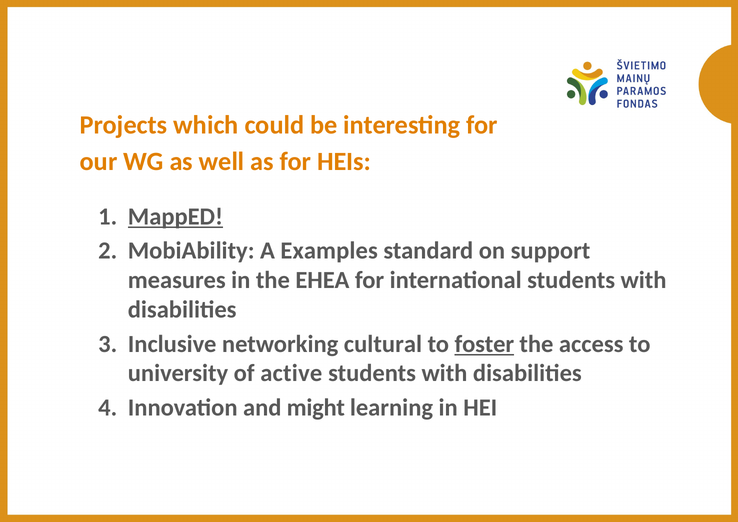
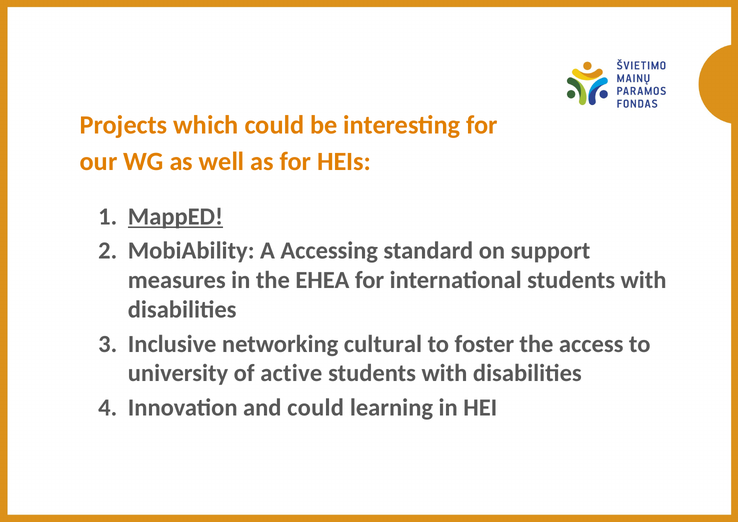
Examples: Examples -> Accessing
foster underline: present -> none
and might: might -> could
